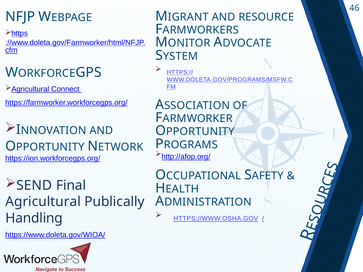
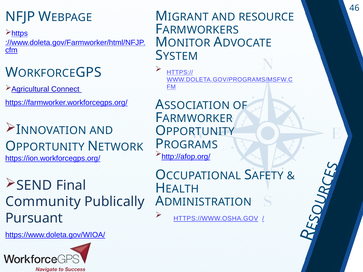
Agricultural: Agricultural -> Community
Handling: Handling -> Pursuant
